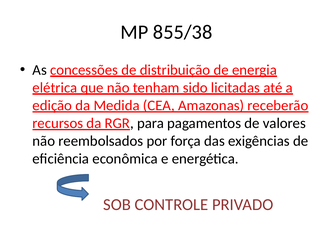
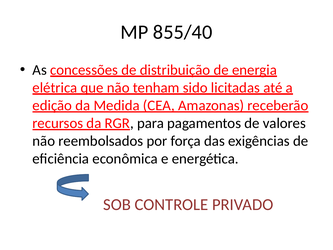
855/38: 855/38 -> 855/40
